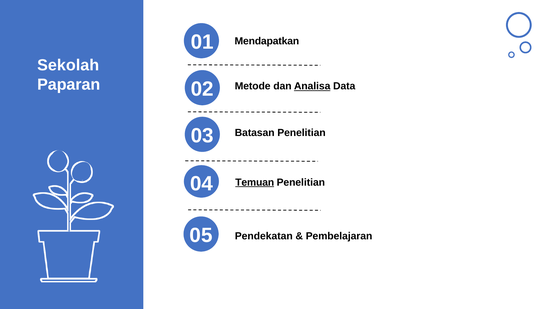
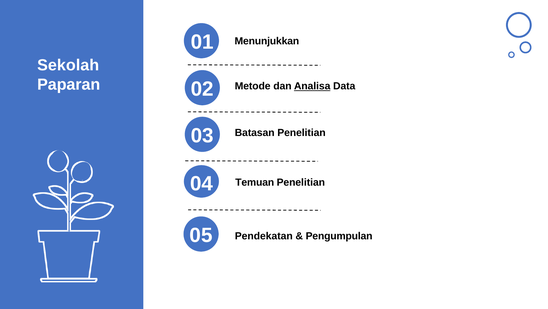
Mendapatkan: Mendapatkan -> Menunjukkan
Temuan underline: present -> none
Pembelajaran: Pembelajaran -> Pengumpulan
